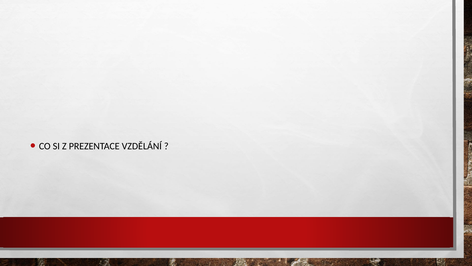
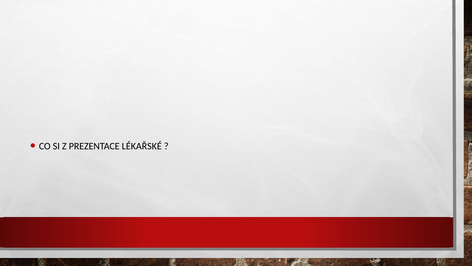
VZDĚLÁNÍ: VZDĚLÁNÍ -> LÉKAŘSKÉ
